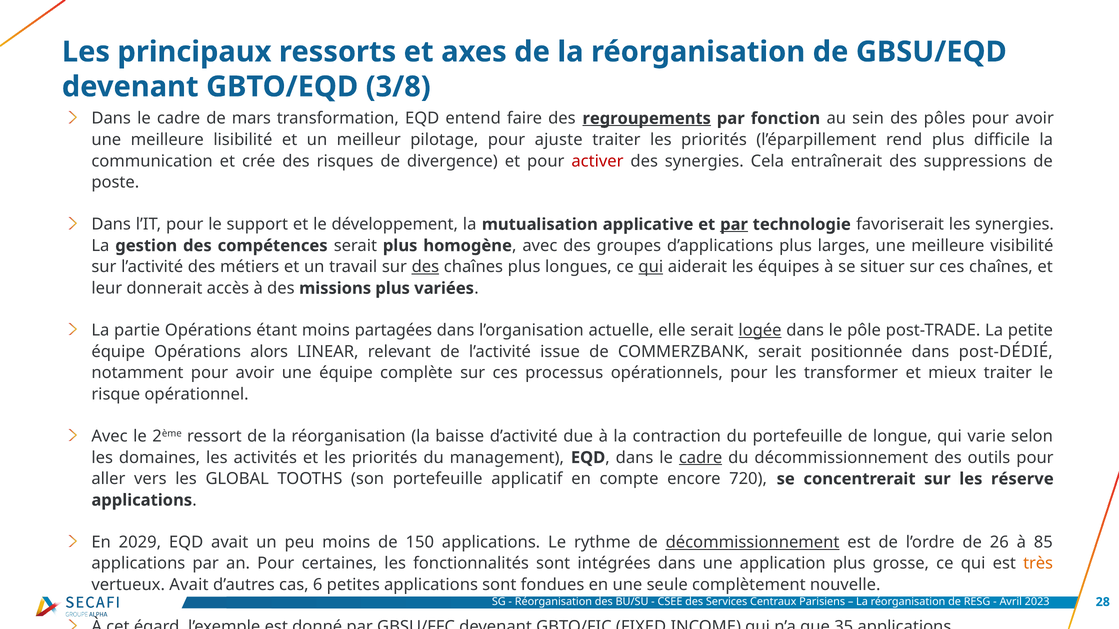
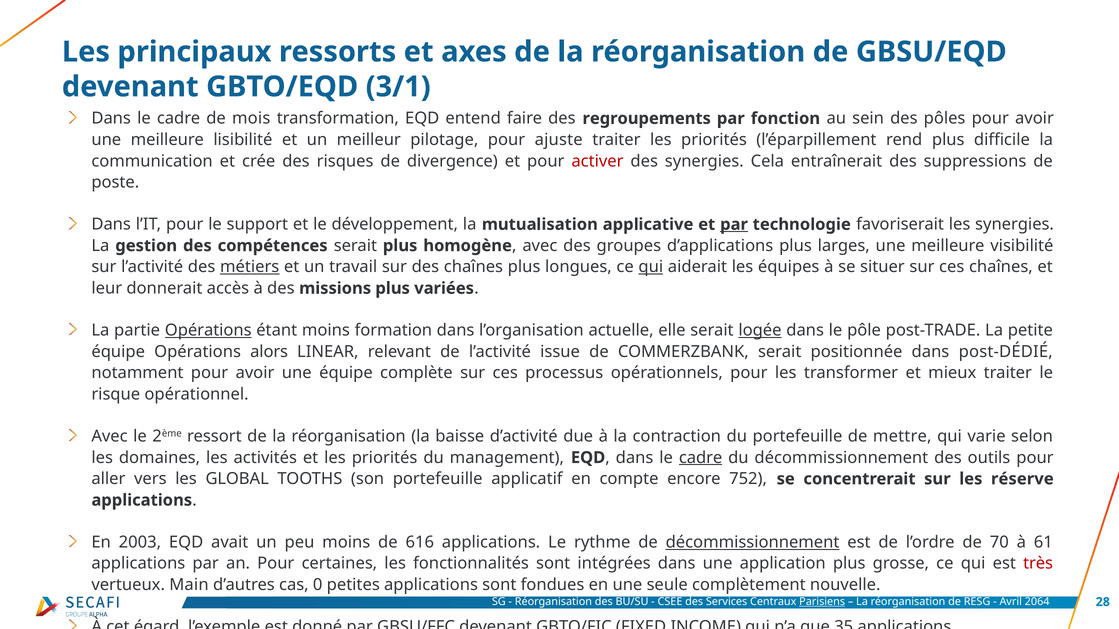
3/8: 3/8 -> 3/1
mars: mars -> mois
regroupements underline: present -> none
métiers underline: none -> present
des at (425, 267) underline: present -> none
Opérations at (208, 331) underline: none -> present
partagées: partagées -> formation
longue: longue -> mettre
720: 720 -> 752
2029: 2029 -> 2003
150: 150 -> 616
26: 26 -> 70
85: 85 -> 61
très colour: orange -> red
vertueux Avait: Avait -> Main
6: 6 -> 0
Parisiens underline: none -> present
2023: 2023 -> 2064
